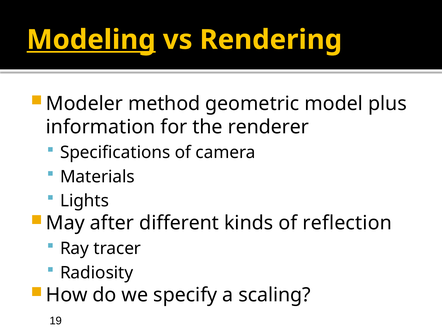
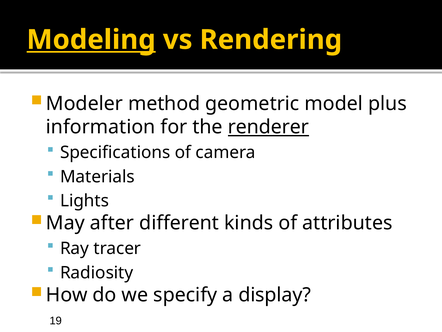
renderer underline: none -> present
reflection: reflection -> attributes
scaling: scaling -> display
